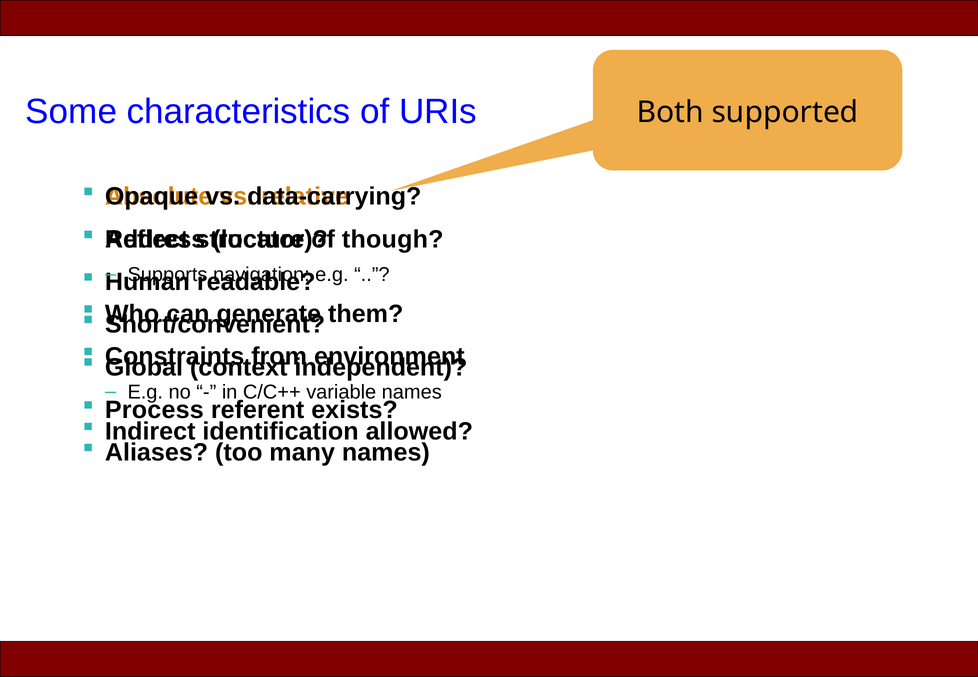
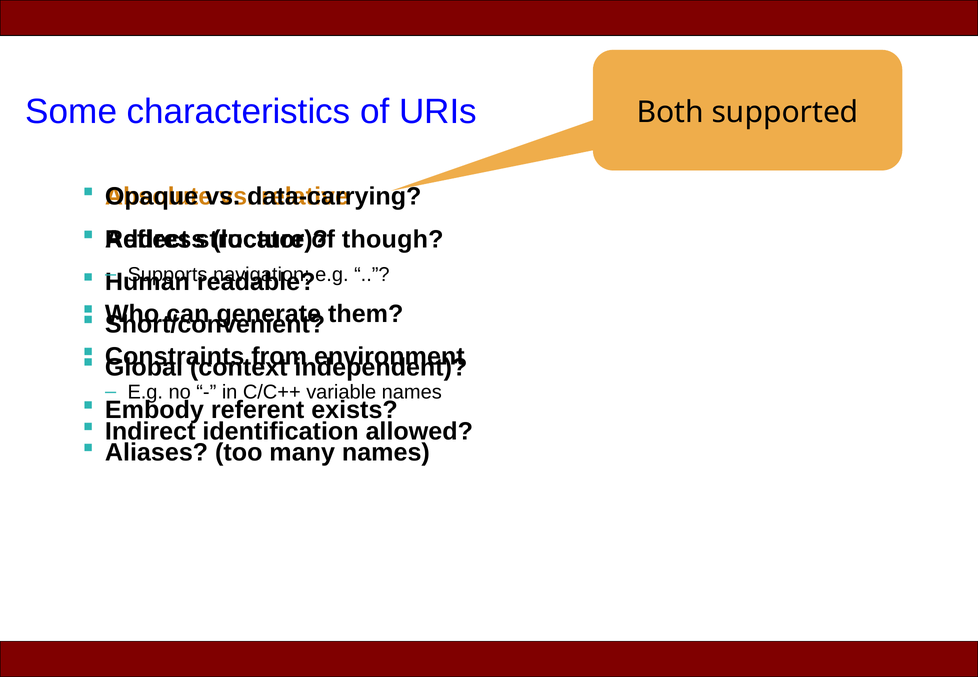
Process: Process -> Embody
